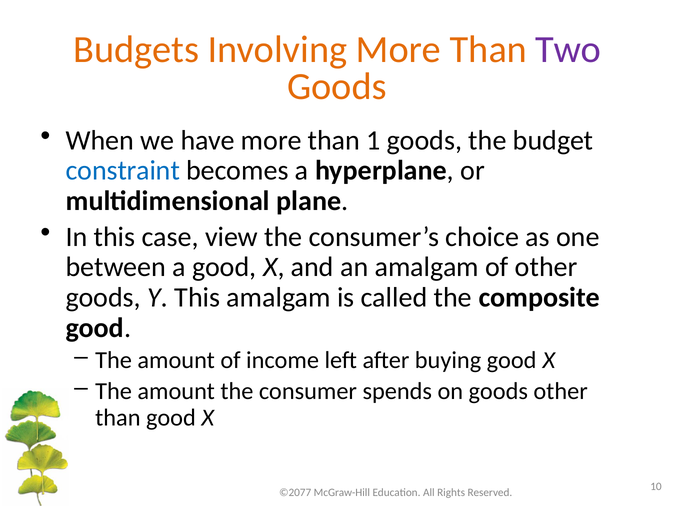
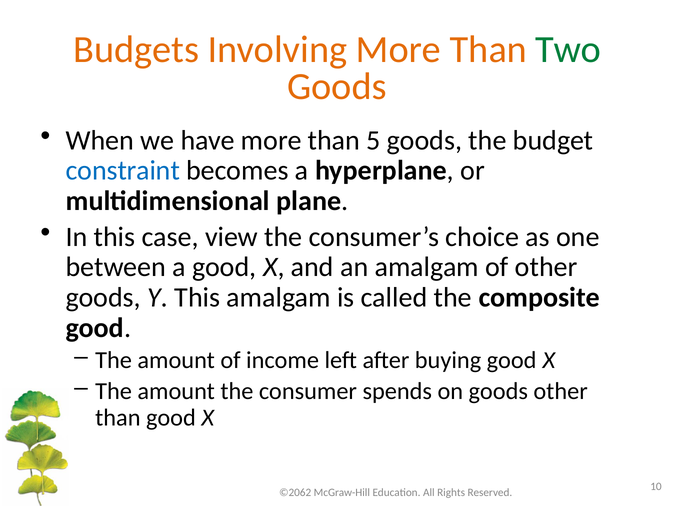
Two colour: purple -> green
1: 1 -> 5
©2077: ©2077 -> ©2062
